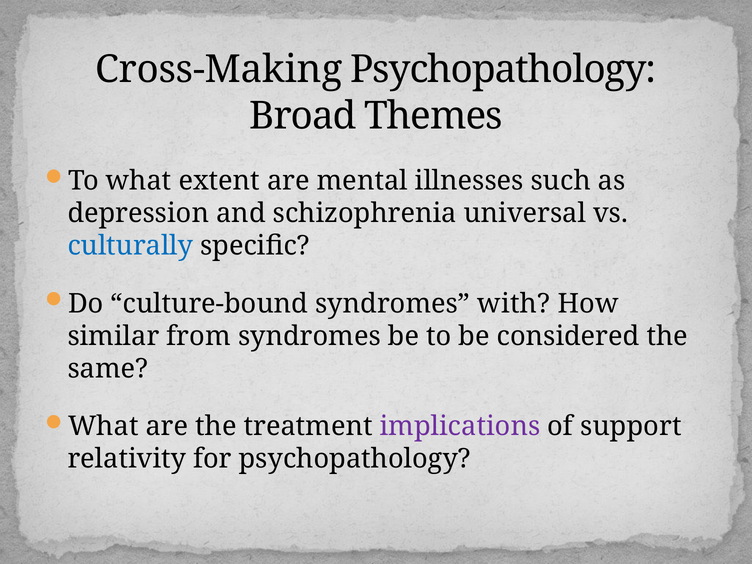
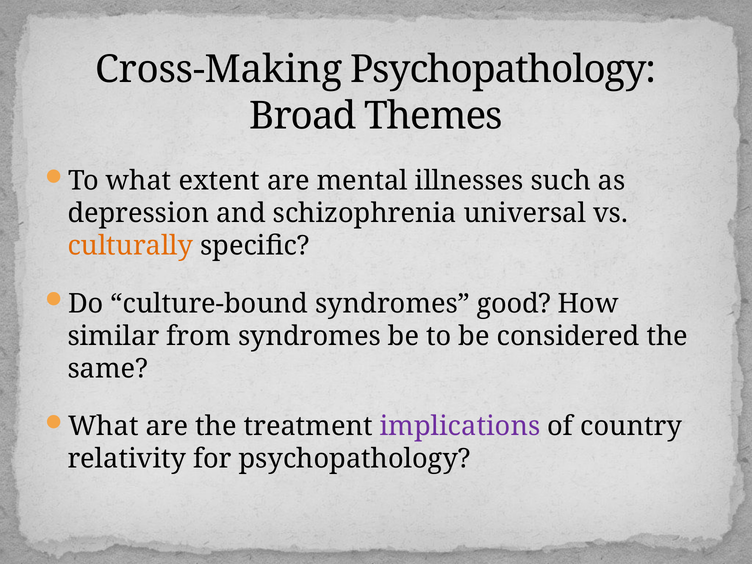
culturally colour: blue -> orange
with: with -> good
support: support -> country
